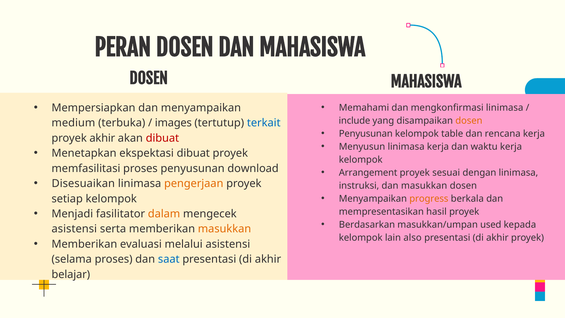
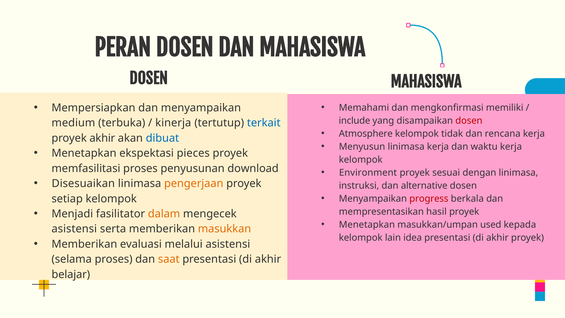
mengkonfirmasi linimasa: linimasa -> memiliki
dosen at (469, 121) colour: orange -> red
images: images -> kinerja
Penyusunan at (366, 134): Penyusunan -> Atmosphere
table: table -> tidak
dibuat at (162, 138) colour: red -> blue
ekspektasi dibuat: dibuat -> pieces
Arrangement: Arrangement -> Environment
dan masukkan: masukkan -> alternative
progress colour: orange -> red
Berdasarkan at (367, 225): Berdasarkan -> Menetapkan
also: also -> idea
saat colour: blue -> orange
